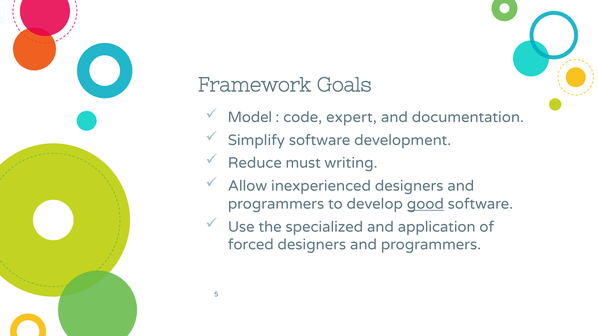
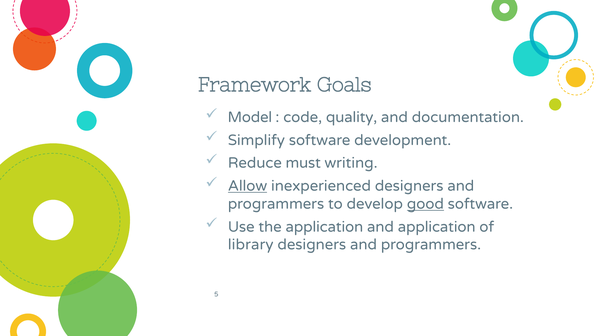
expert: expert -> quality
Allow underline: none -> present
the specialized: specialized -> application
forced: forced -> library
